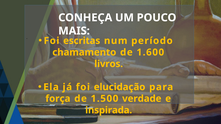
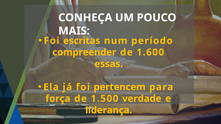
chamamento: chamamento -> compreender
livros: livros -> essas
elucidação: elucidação -> pertencem
inspirada: inspirada -> liderança
